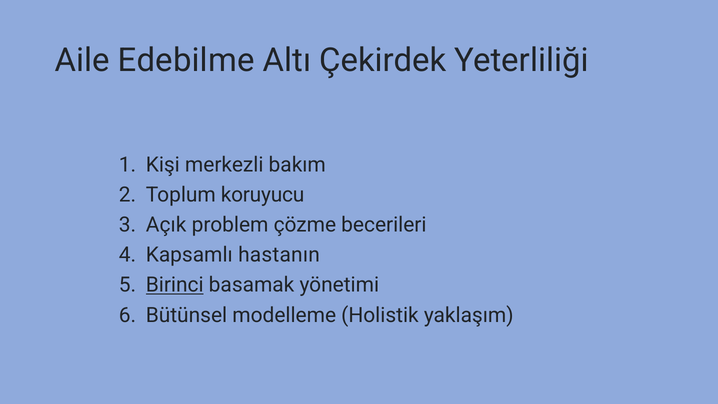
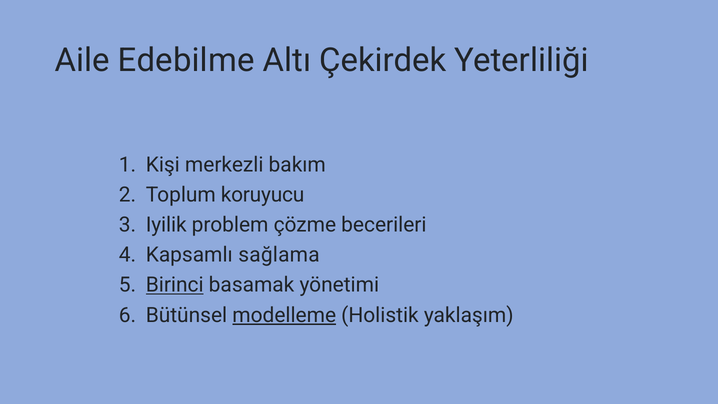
Açık: Açık -> Iyilik
hastanın: hastanın -> sağlama
modelleme underline: none -> present
